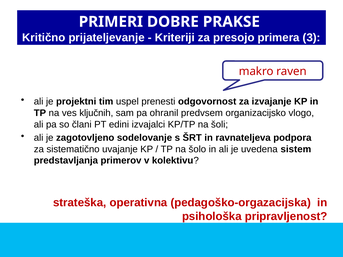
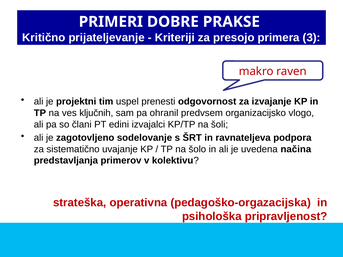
sistem: sistem -> načina
